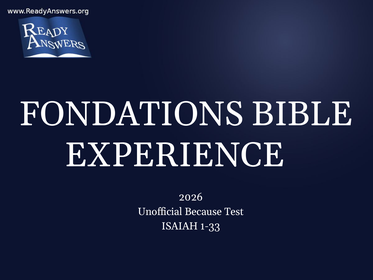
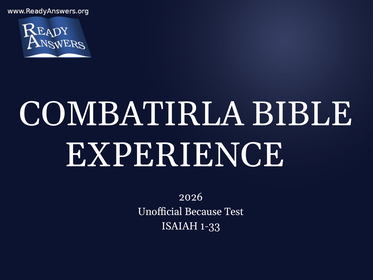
FONDATIONS: FONDATIONS -> COMBATIRLA
